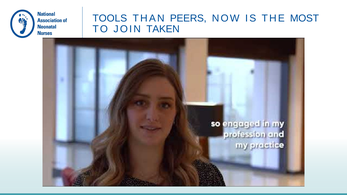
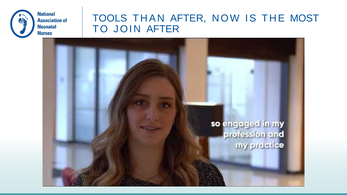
THAN PEERS: PEERS -> AFTER
JOIN TAKEN: TAKEN -> AFTER
